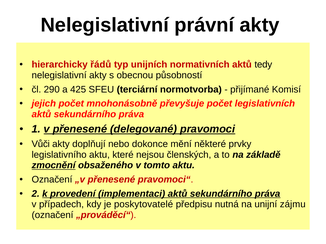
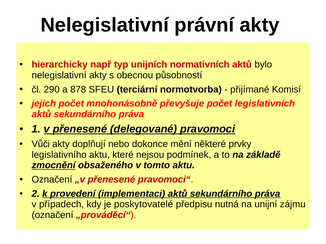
řádů: řádů -> např
tedy: tedy -> bylo
425: 425 -> 878
členských: členských -> podmínek
